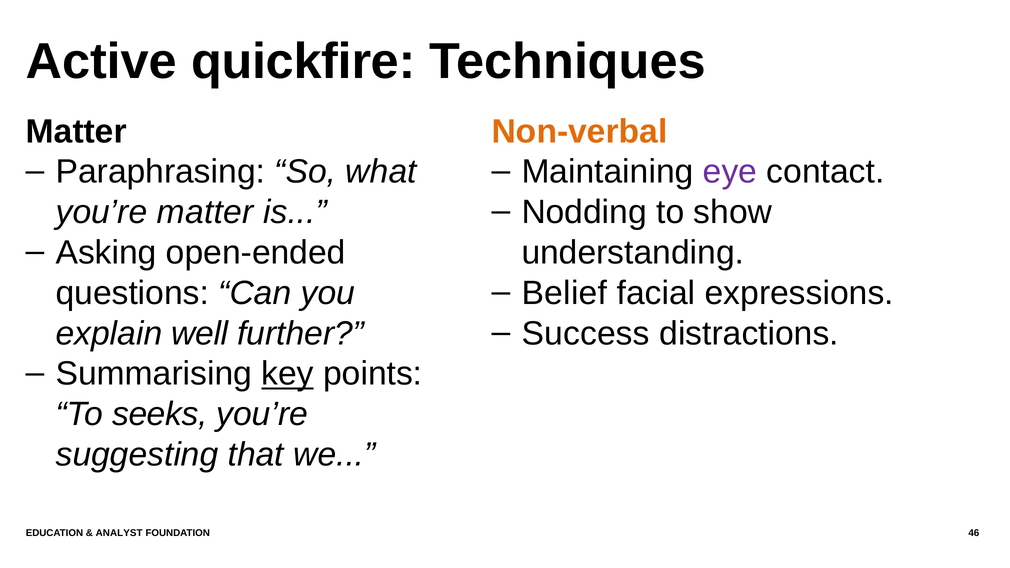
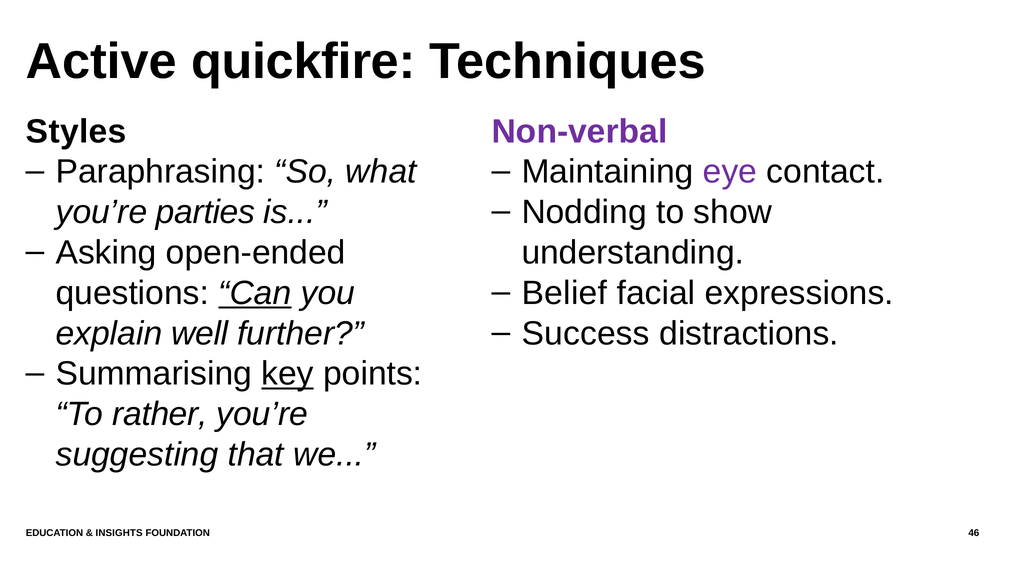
Matter at (76, 132): Matter -> Styles
Non-verbal colour: orange -> purple
you’re matter: matter -> parties
Can underline: none -> present
seeks: seeks -> rather
ANALYST: ANALYST -> INSIGHTS
